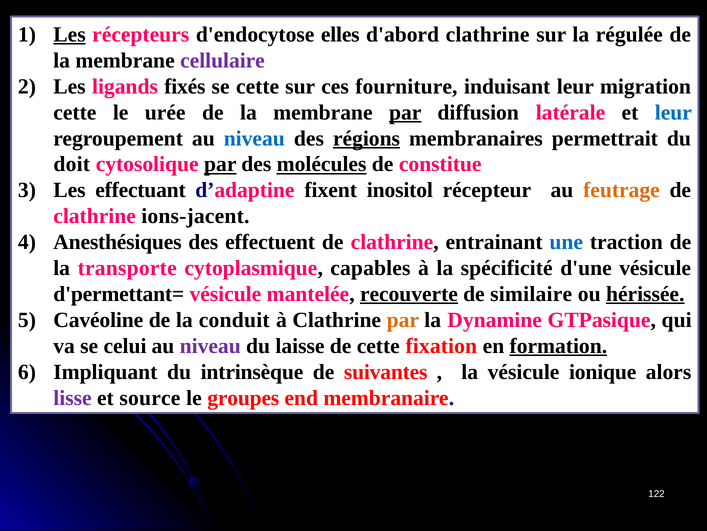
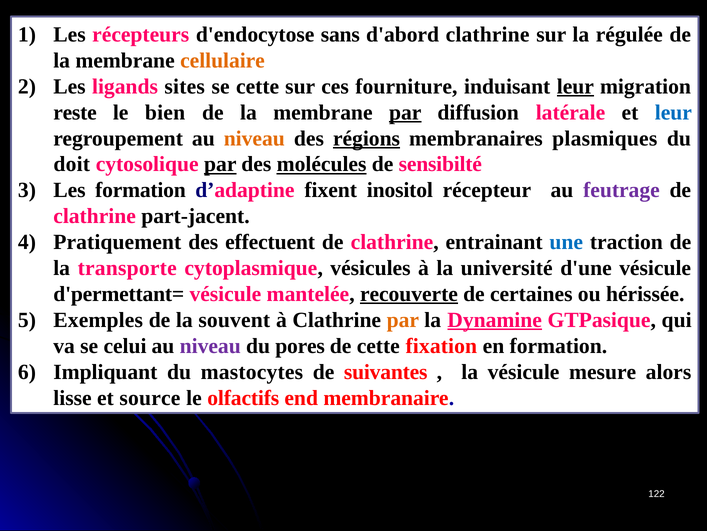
Les at (69, 35) underline: present -> none
elles: elles -> sans
cellulaire colour: purple -> orange
fixés: fixés -> sites
leur at (575, 86) underline: none -> present
cette at (75, 112): cette -> reste
urée: urée -> bien
niveau at (254, 138) colour: blue -> orange
permettrait: permettrait -> plasmiques
constitue: constitue -> sensibilté
Les effectuant: effectuant -> formation
feutrage colour: orange -> purple
ions-jacent: ions-jacent -> part-jacent
Anesthésiques: Anesthésiques -> Pratiquement
capables: capables -> vésicules
spécificité: spécificité -> université
similaire: similaire -> certaines
hérissée underline: present -> none
Cavéoline: Cavéoline -> Exemples
conduit: conduit -> souvent
Dynamine underline: none -> present
laisse: laisse -> pores
formation at (558, 345) underline: present -> none
intrinsèque: intrinsèque -> mastocytes
ionique: ionique -> mesure
lisse colour: purple -> black
groupes: groupes -> olfactifs
